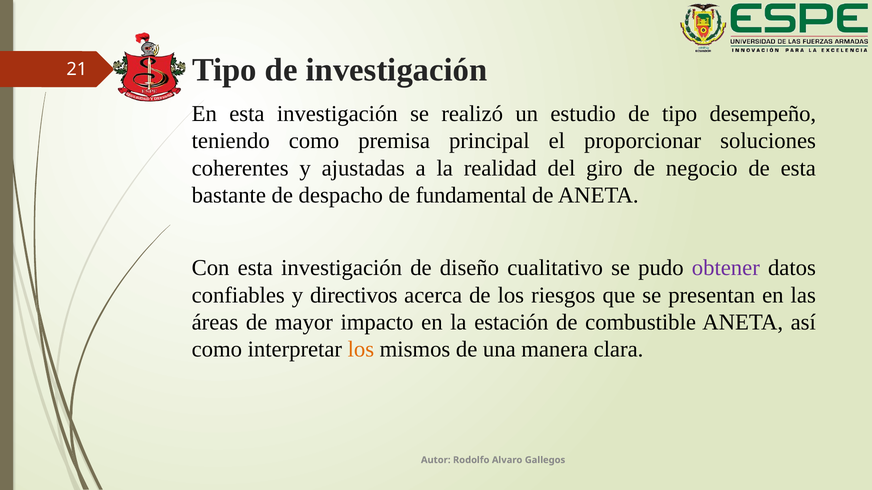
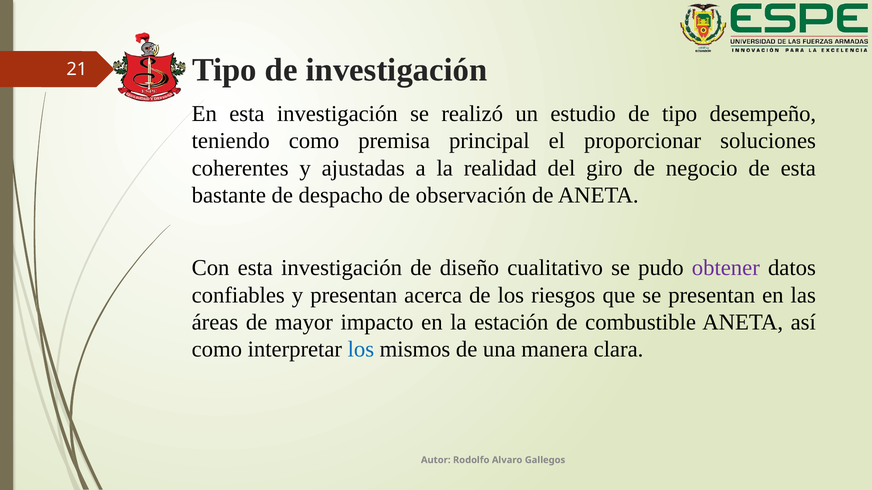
fundamental: fundamental -> observación
y directivos: directivos -> presentan
los at (361, 350) colour: orange -> blue
